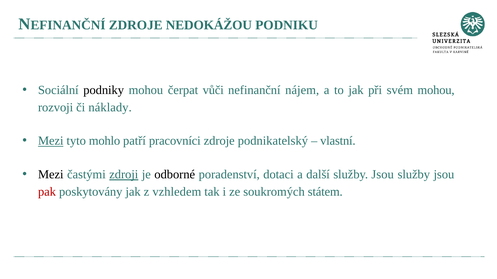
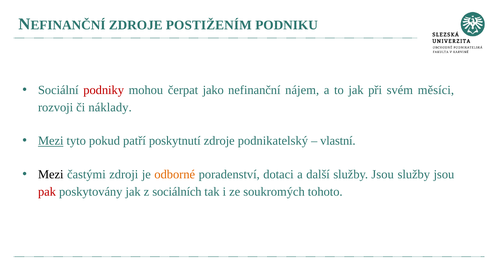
NEDOKÁŽOU: NEDOKÁŽOU -> POSTIŽENÍM
podniky colour: black -> red
vůči: vůči -> jako
svém mohou: mohou -> měsíci
mohlo: mohlo -> pokud
pracovníci: pracovníci -> poskytnutí
zdroji underline: present -> none
odborné colour: black -> orange
vzhledem: vzhledem -> sociálních
státem: státem -> tohoto
